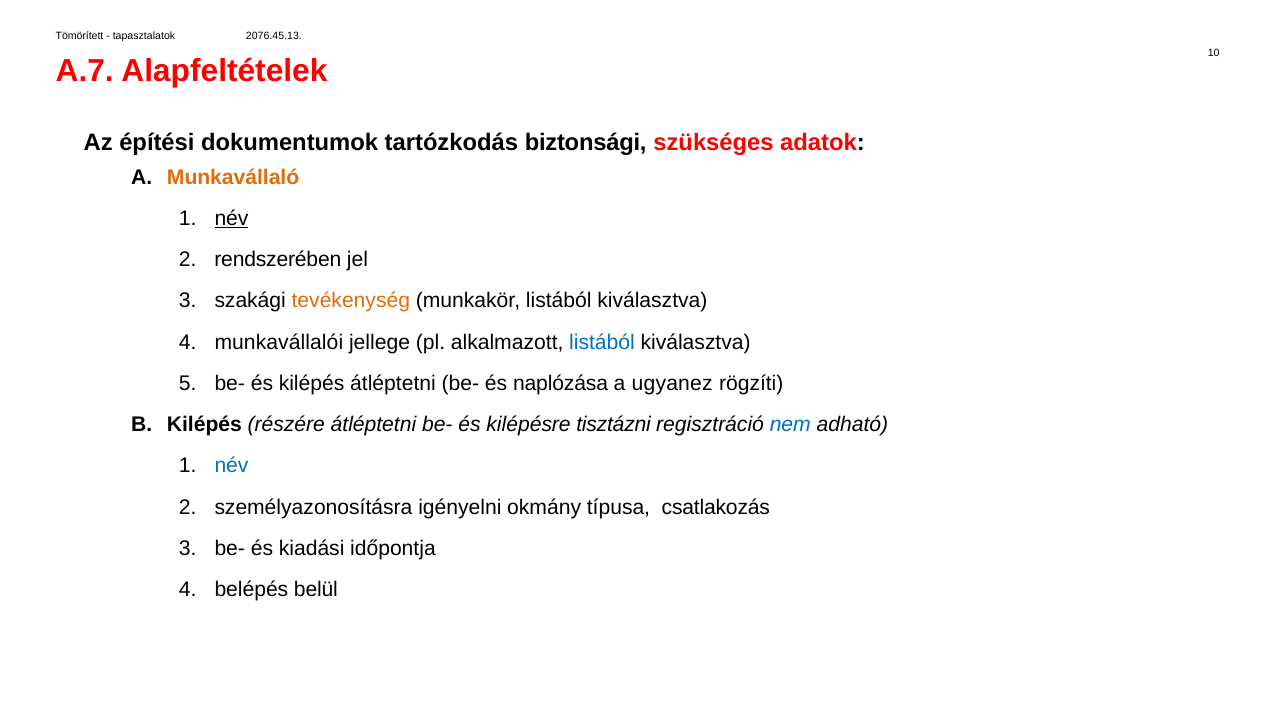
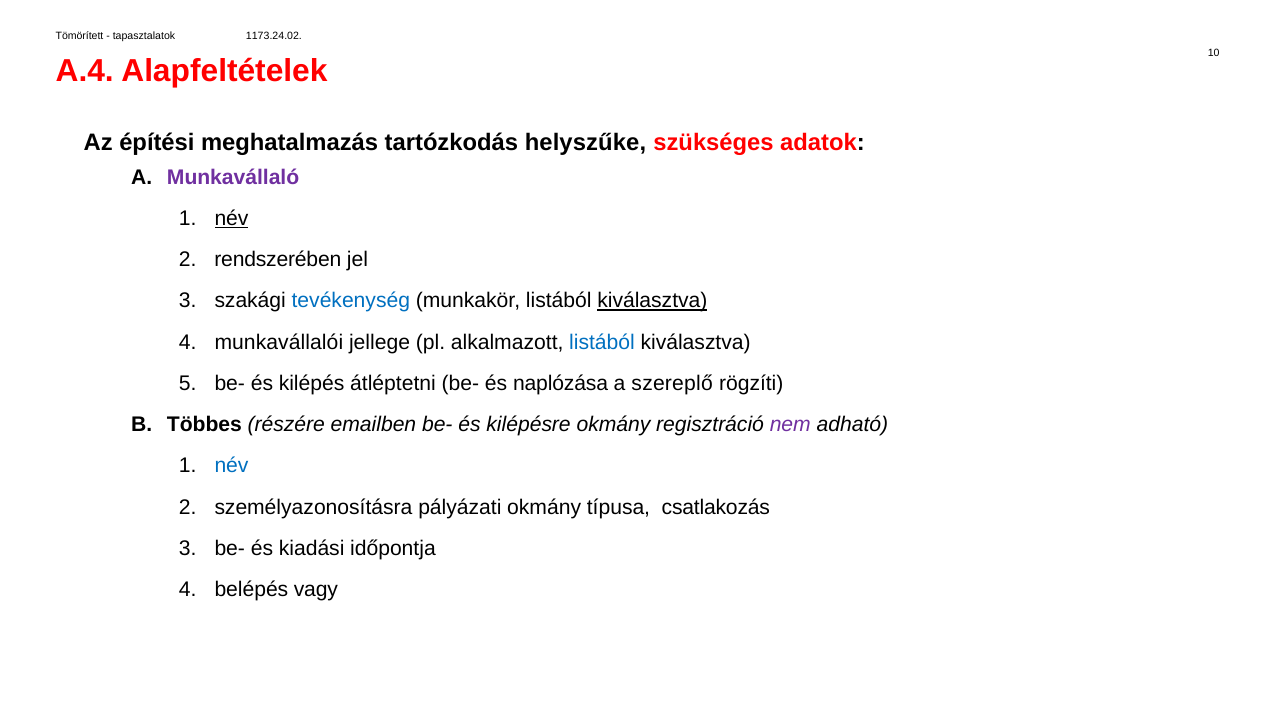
2076.45.13: 2076.45.13 -> 1173.24.02
A.7: A.7 -> A.4
dokumentumok: dokumentumok -> meghatalmazás
biztonsági: biztonsági -> helyszűke
Munkavállaló colour: orange -> purple
tevékenység colour: orange -> blue
kiválasztva at (652, 301) underline: none -> present
ugyanez: ugyanez -> szereplő
Kilépés at (204, 425): Kilépés -> Többes
részére átléptetni: átléptetni -> emailben
kilépésre tisztázni: tisztázni -> okmány
nem colour: blue -> purple
igényelni: igényelni -> pályázati
belül: belül -> vagy
